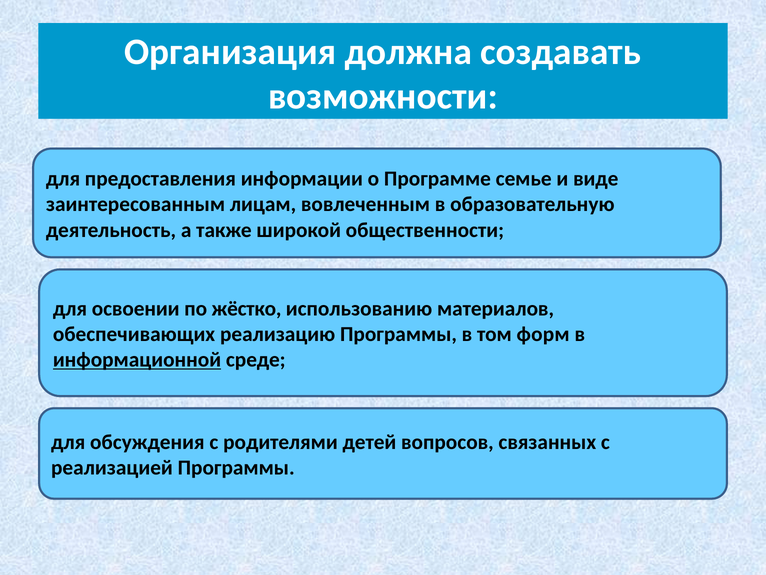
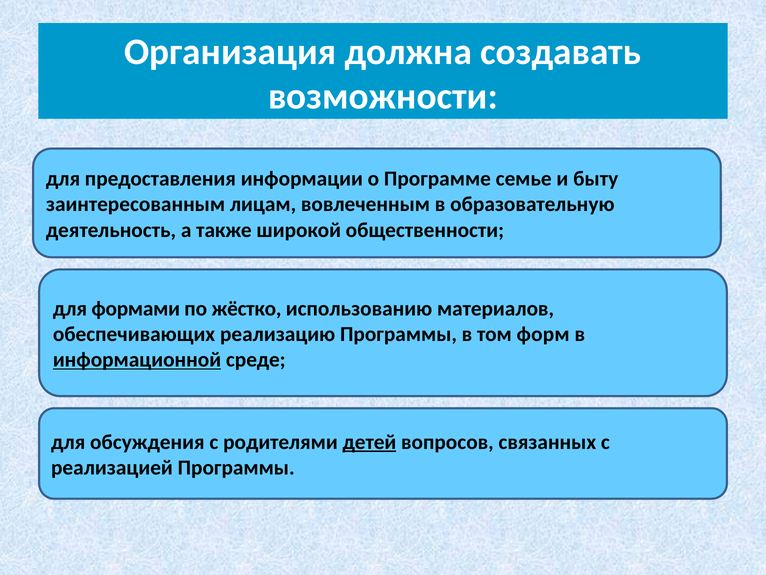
виде: виде -> быту
освоении: освоении -> формами
детей underline: none -> present
